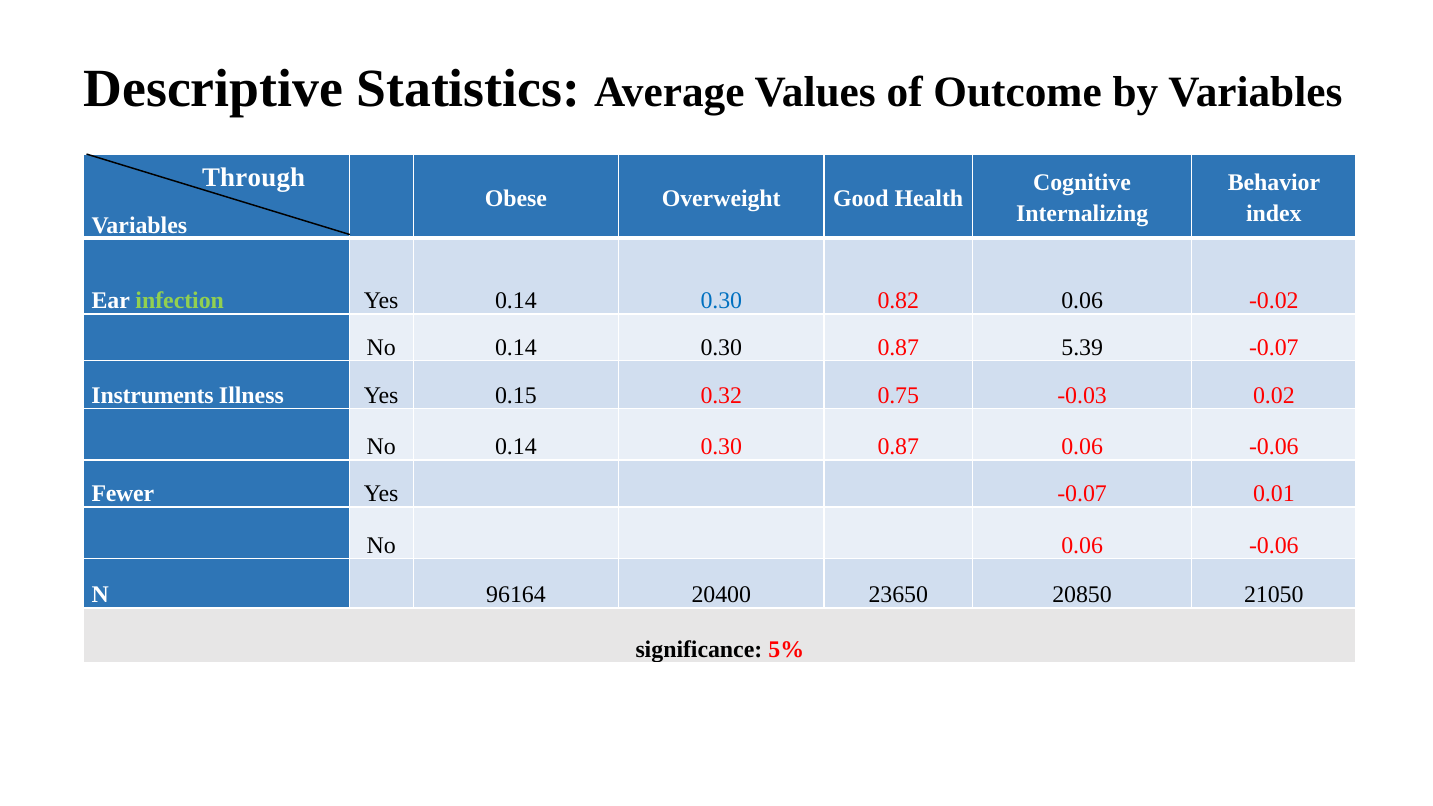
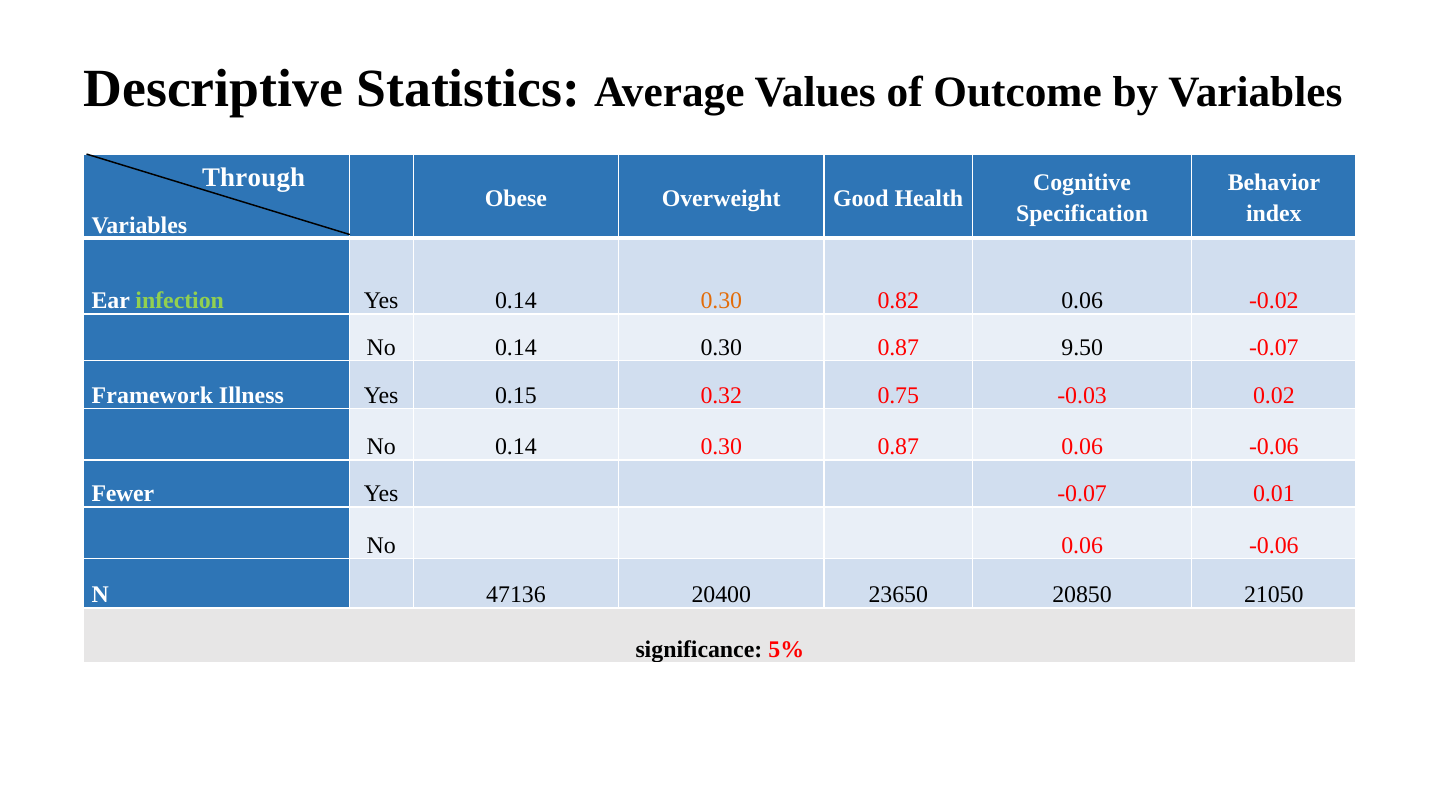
Internalizing: Internalizing -> Specification
0.30 at (721, 301) colour: blue -> orange
5.39: 5.39 -> 9.50
Instruments: Instruments -> Framework
96164: 96164 -> 47136
